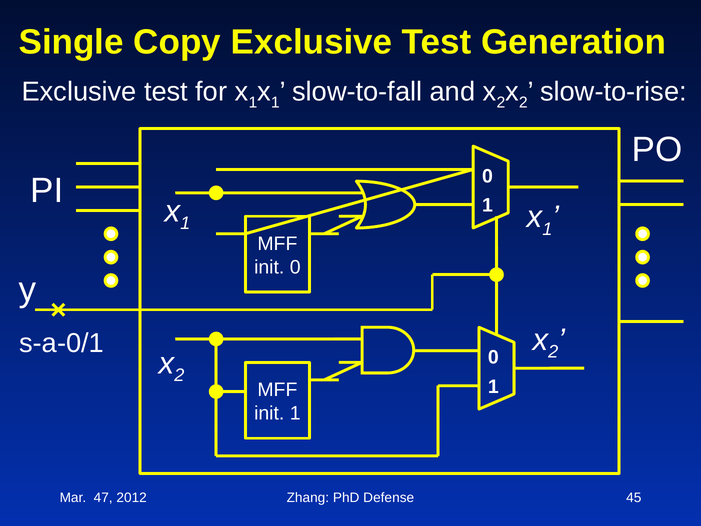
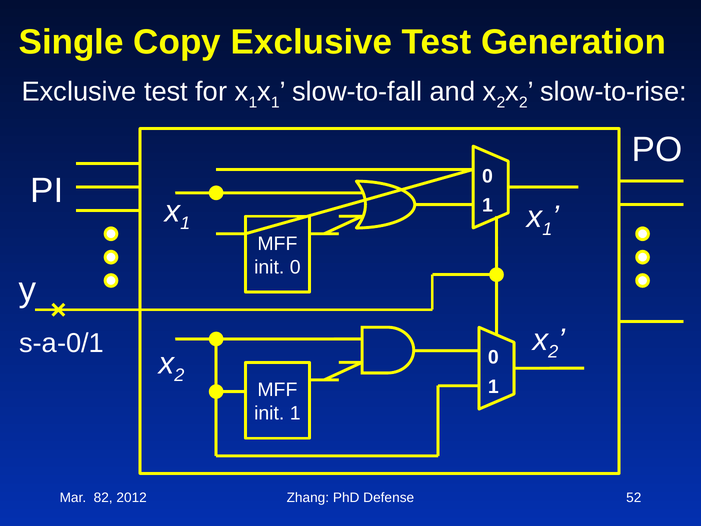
47: 47 -> 82
45: 45 -> 52
